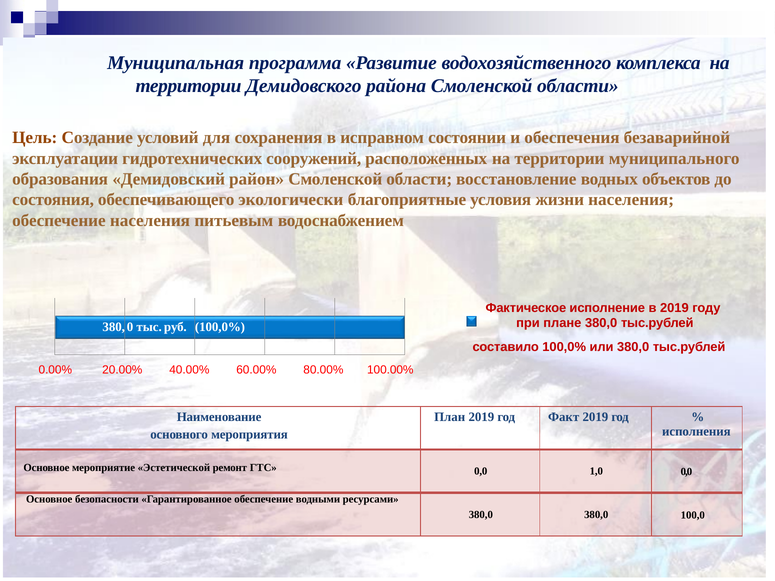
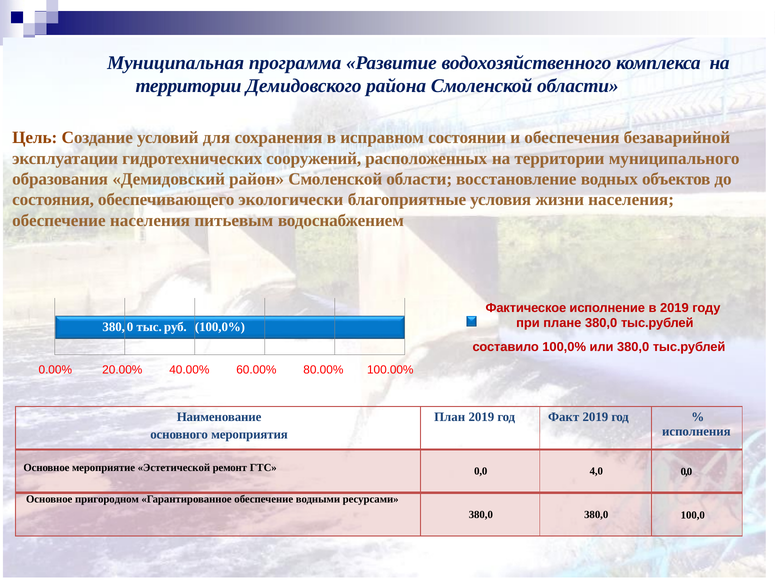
1,0: 1,0 -> 4,0
безопасности: безопасности -> пригородном
